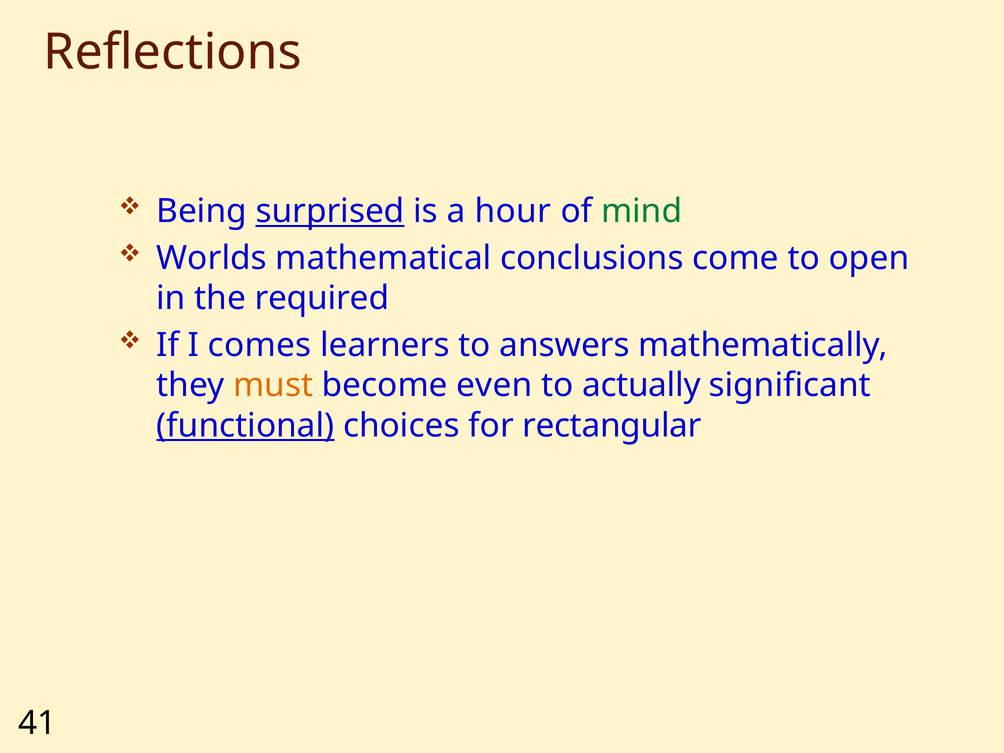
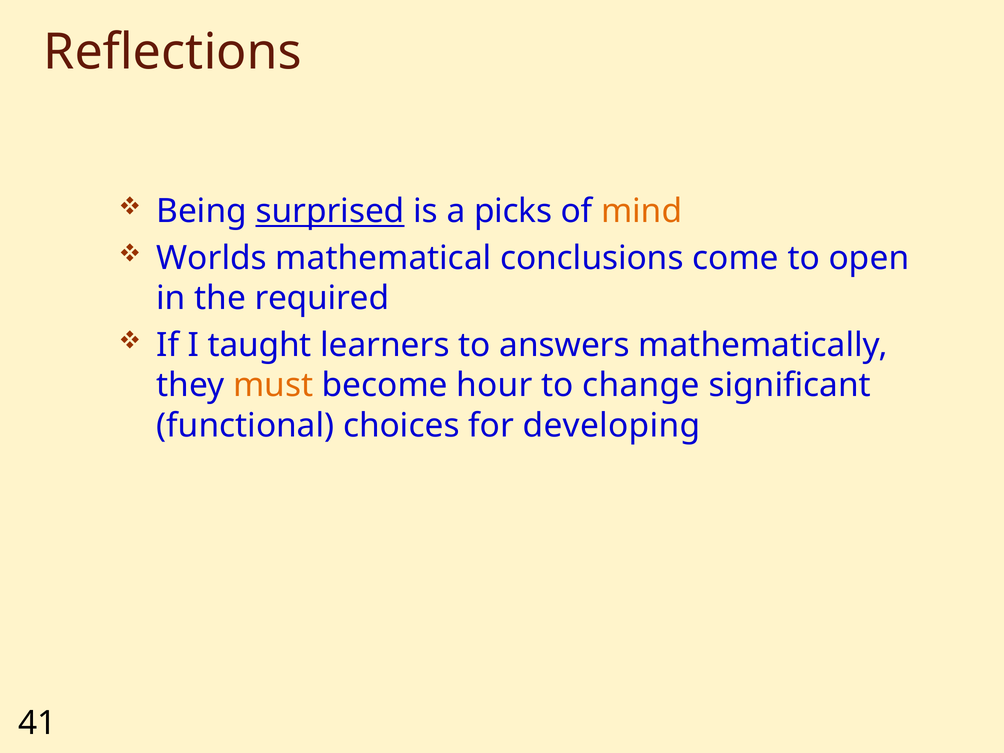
hour: hour -> picks
mind colour: green -> orange
comes: comes -> taught
even: even -> hour
actually: actually -> change
functional underline: present -> none
rectangular: rectangular -> developing
